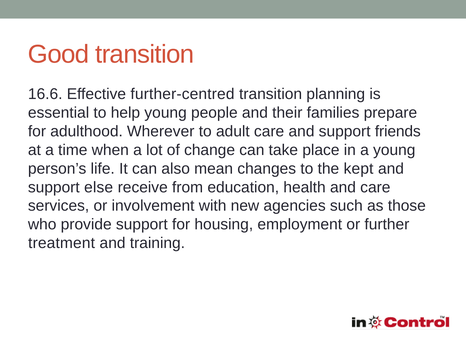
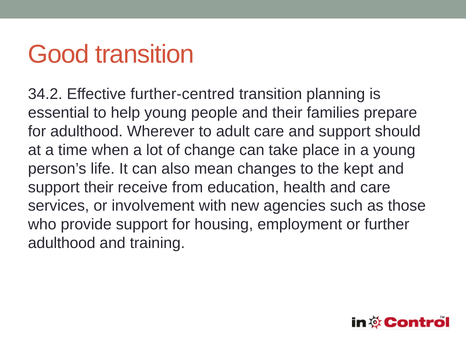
16.6: 16.6 -> 34.2
friends: friends -> should
support else: else -> their
treatment at (62, 243): treatment -> adulthood
